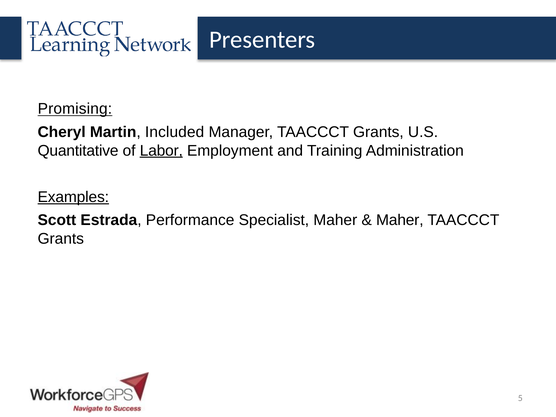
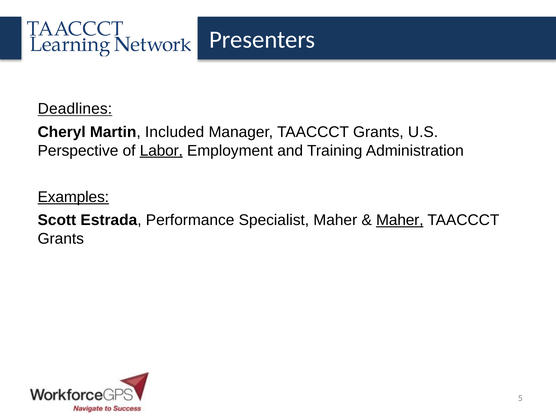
Promising: Promising -> Deadlines
Quantitative: Quantitative -> Perspective
Maher at (400, 220) underline: none -> present
